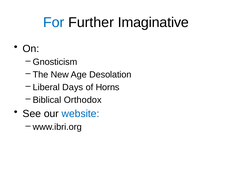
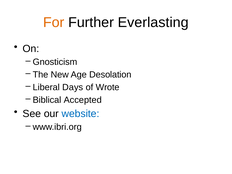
For colour: blue -> orange
Imaginative: Imaginative -> Everlasting
Horns: Horns -> Wrote
Orthodox: Orthodox -> Accepted
